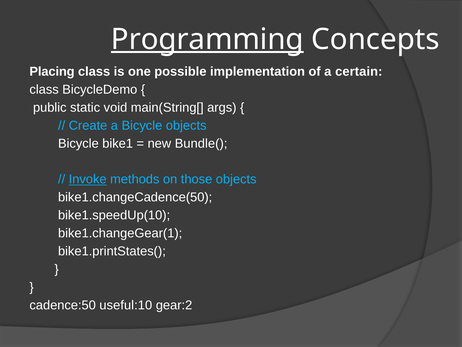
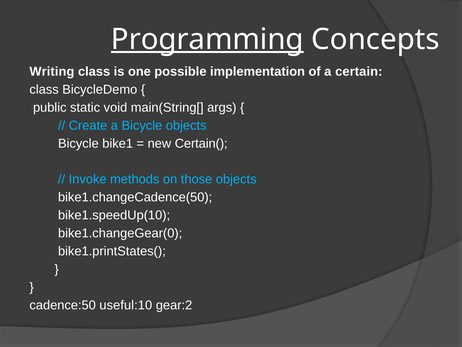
Placing: Placing -> Writing
Bundle(: Bundle( -> Certain(
Invoke underline: present -> none
bike1.changeGear(1: bike1.changeGear(1 -> bike1.changeGear(0
